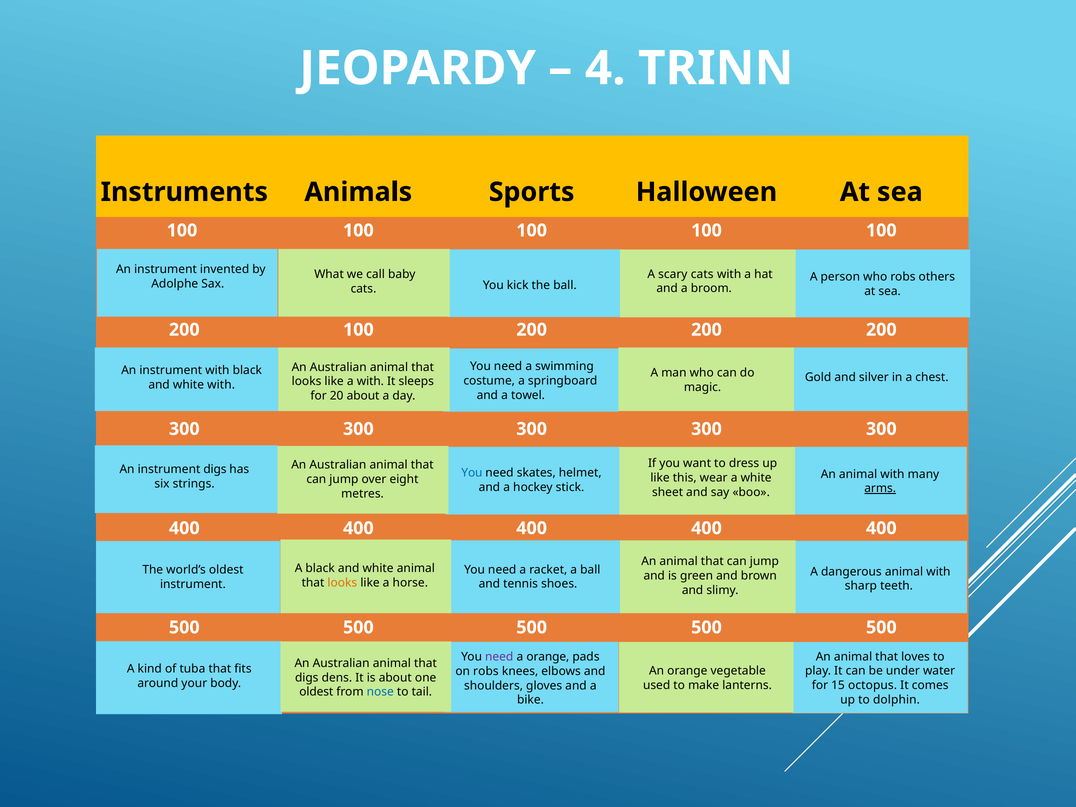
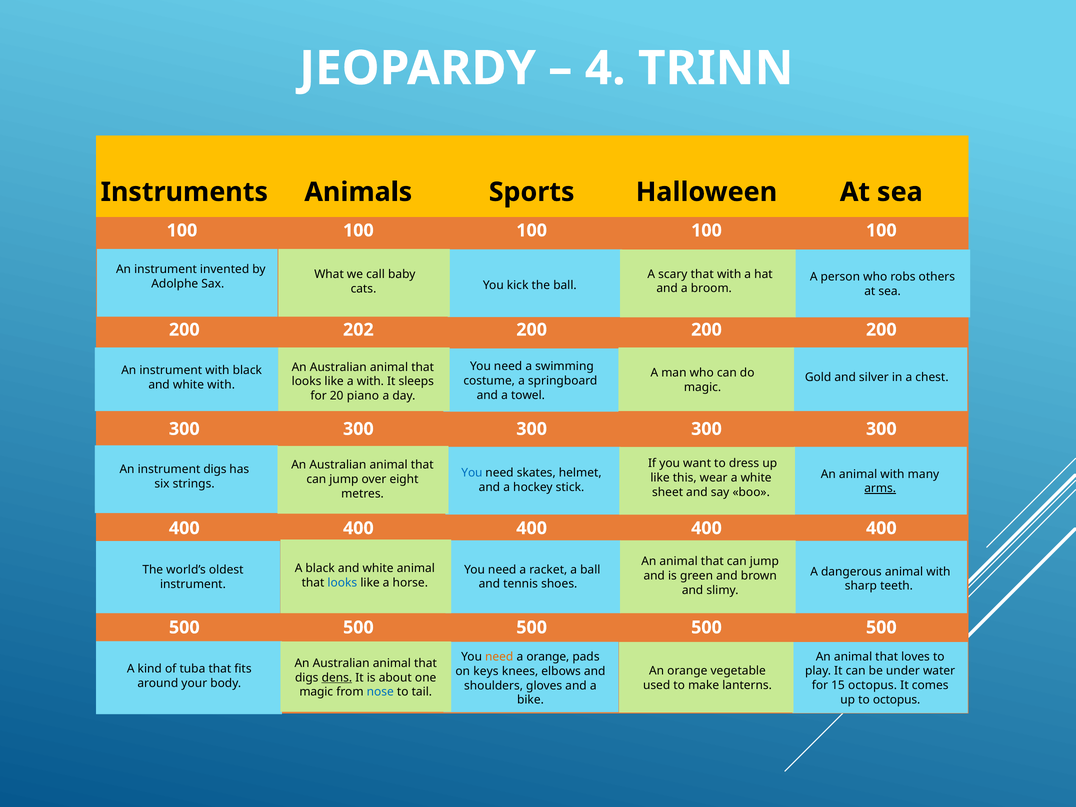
scary cats: cats -> that
200 100: 100 -> 202
20 about: about -> piano
looks at (342, 583) colour: orange -> blue
need at (499, 657) colour: purple -> orange
on robs: robs -> keys
dens underline: none -> present
oldest at (316, 692): oldest -> magic
to dolphin: dolphin -> octopus
